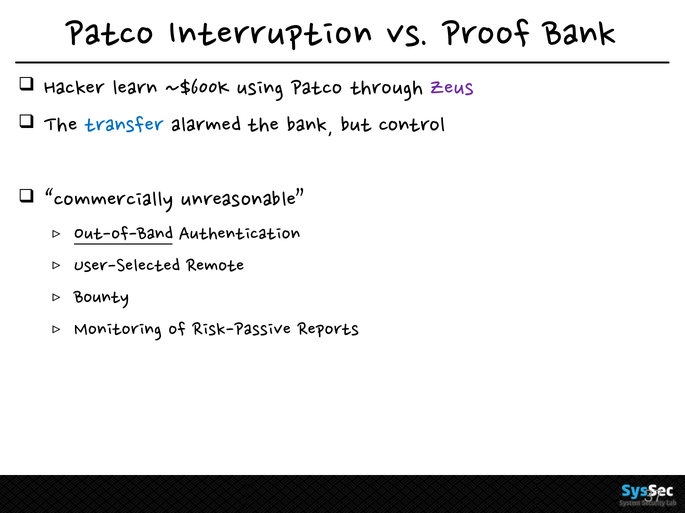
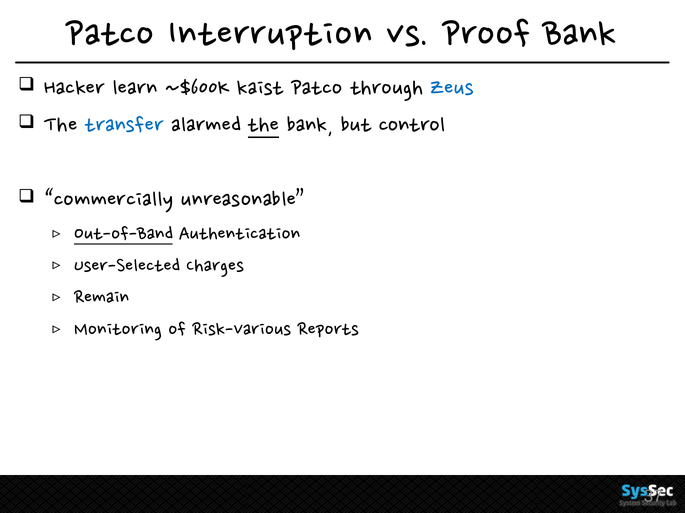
using: using -> kaist
Zeus colour: purple -> blue
the at (264, 126) underline: none -> present
Remote: Remote -> Charges
Bounty: Bounty -> Remain
Risk-Passive: Risk-Passive -> Risk-Various
